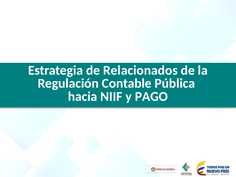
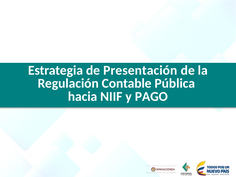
Relacionados: Relacionados -> Presentación
